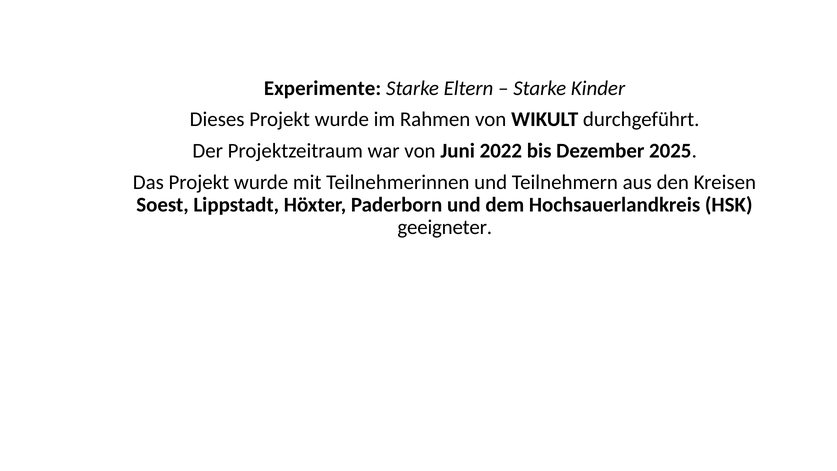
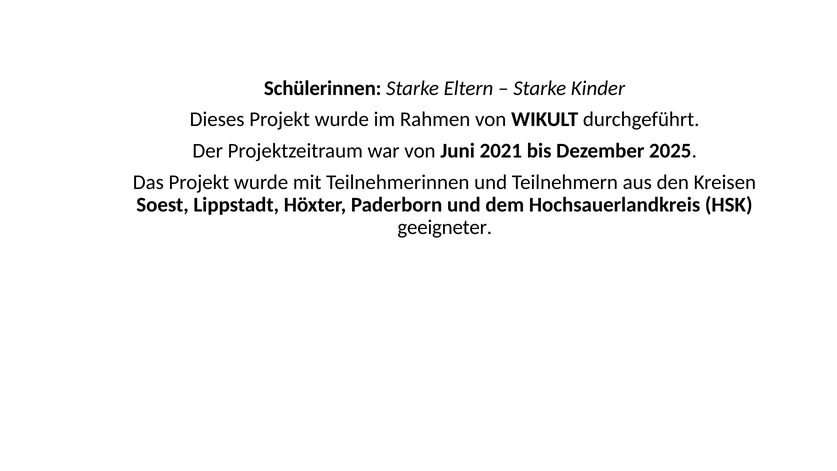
Experimente: Experimente -> Schülerinnen
2022: 2022 -> 2021
